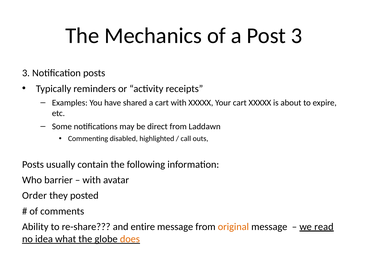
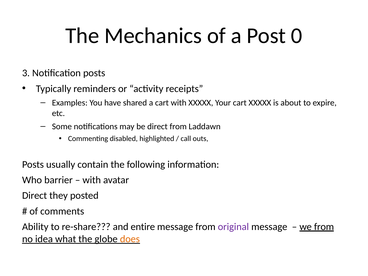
Post 3: 3 -> 0
Order at (34, 196): Order -> Direct
original colour: orange -> purple
we read: read -> from
